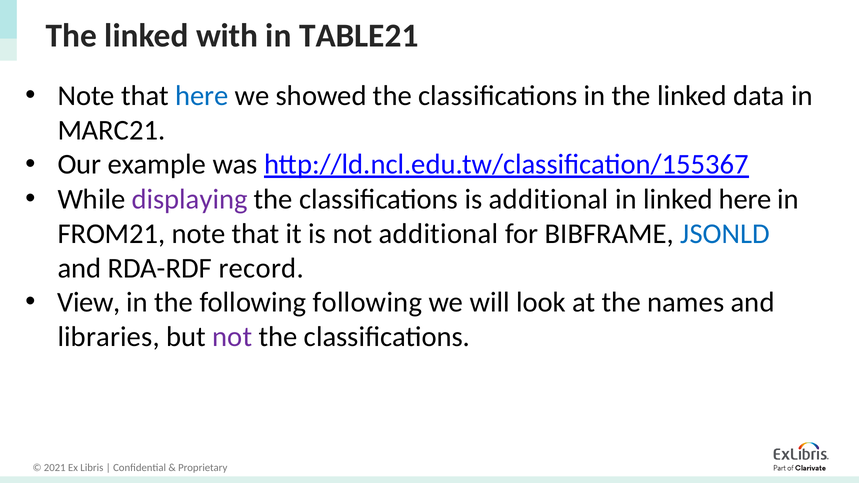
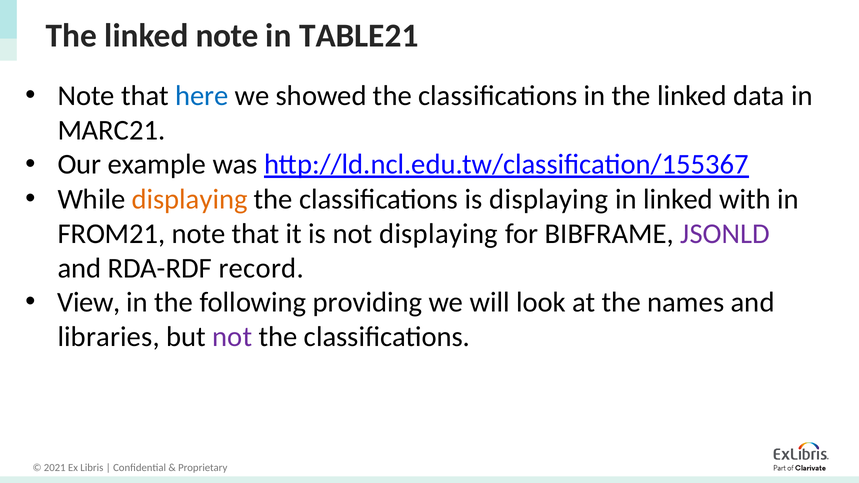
linked with: with -> note
displaying at (190, 200) colour: purple -> orange
is additional: additional -> displaying
linked here: here -> with
not additional: additional -> displaying
JSONLD colour: blue -> purple
following following: following -> providing
